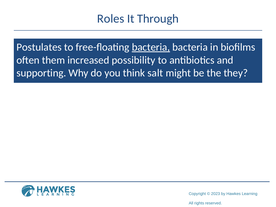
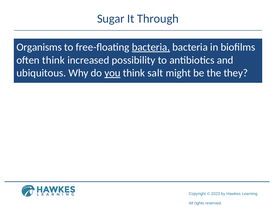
Roles: Roles -> Sugar
Postulates: Postulates -> Organisms
often them: them -> think
supporting: supporting -> ubiquitous
you underline: none -> present
